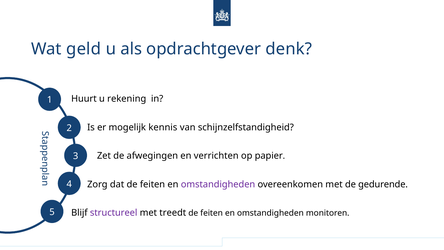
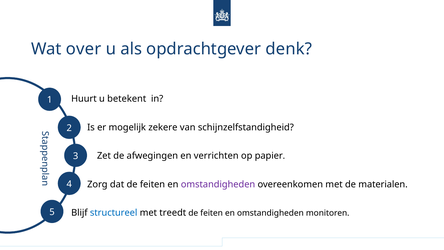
geld: geld -> over
rekening: rekening -> betekent
kennis: kennis -> zekere
gedurende: gedurende -> materialen
structureel colour: purple -> blue
